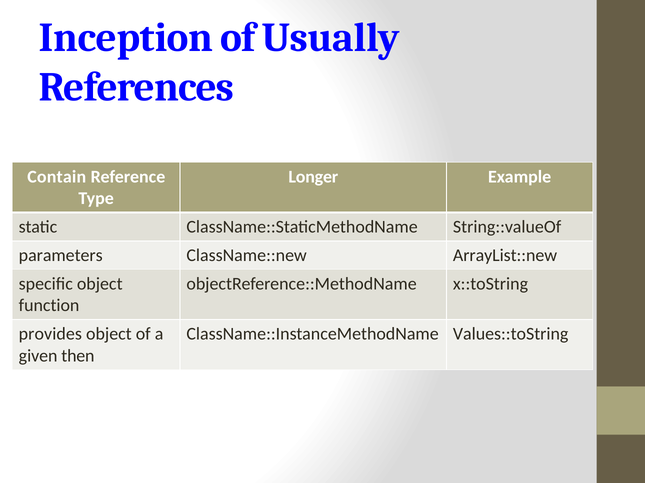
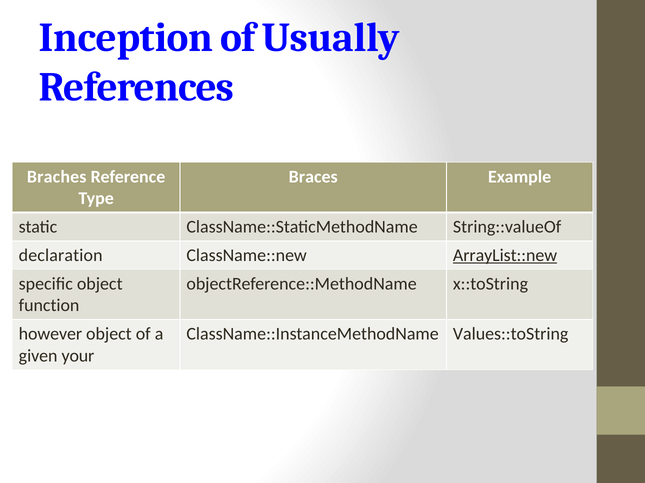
Contain: Contain -> Braches
Longer: Longer -> Braces
parameters: parameters -> declaration
ArrayList::new underline: none -> present
provides: provides -> however
then: then -> your
